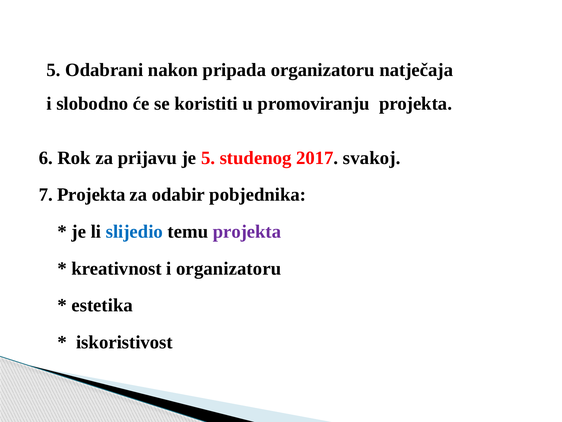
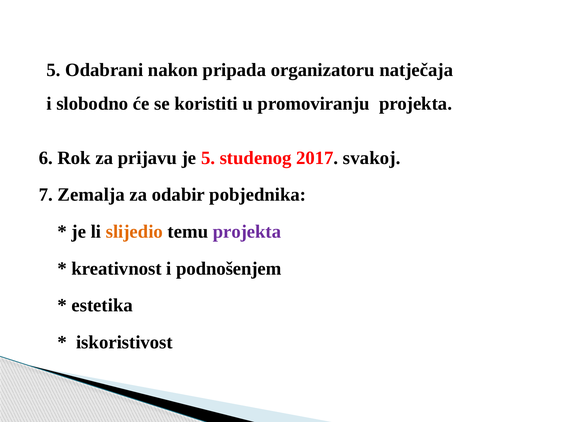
7 Projekta: Projekta -> Zemalja
slijedio colour: blue -> orange
i organizatoru: organizatoru -> podnošenjem
